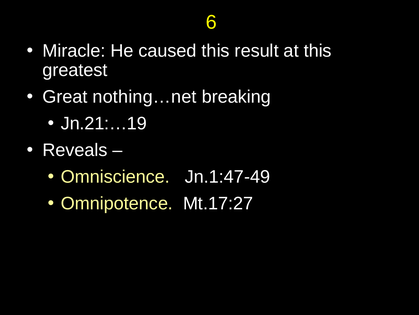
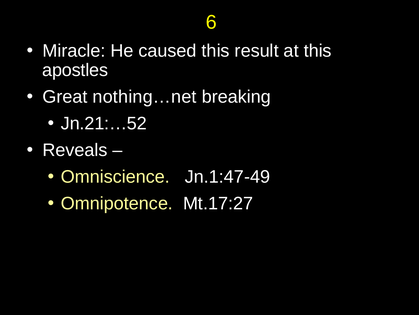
greatest: greatest -> apostles
Jn.21:…19: Jn.21:…19 -> Jn.21:…52
